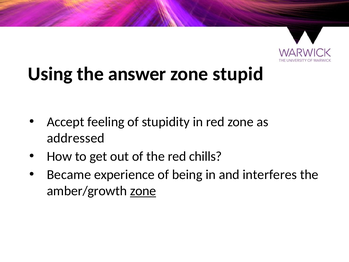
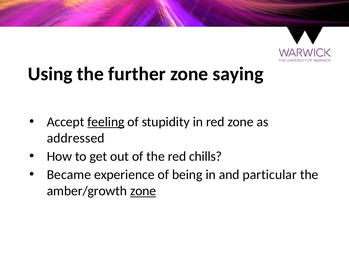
answer: answer -> further
stupid: stupid -> saying
feeling underline: none -> present
interferes: interferes -> particular
